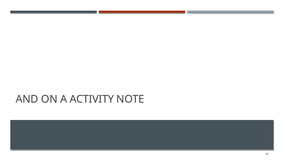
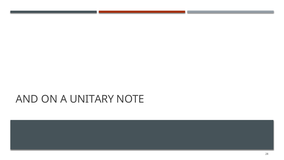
ACTIVITY: ACTIVITY -> UNITARY
